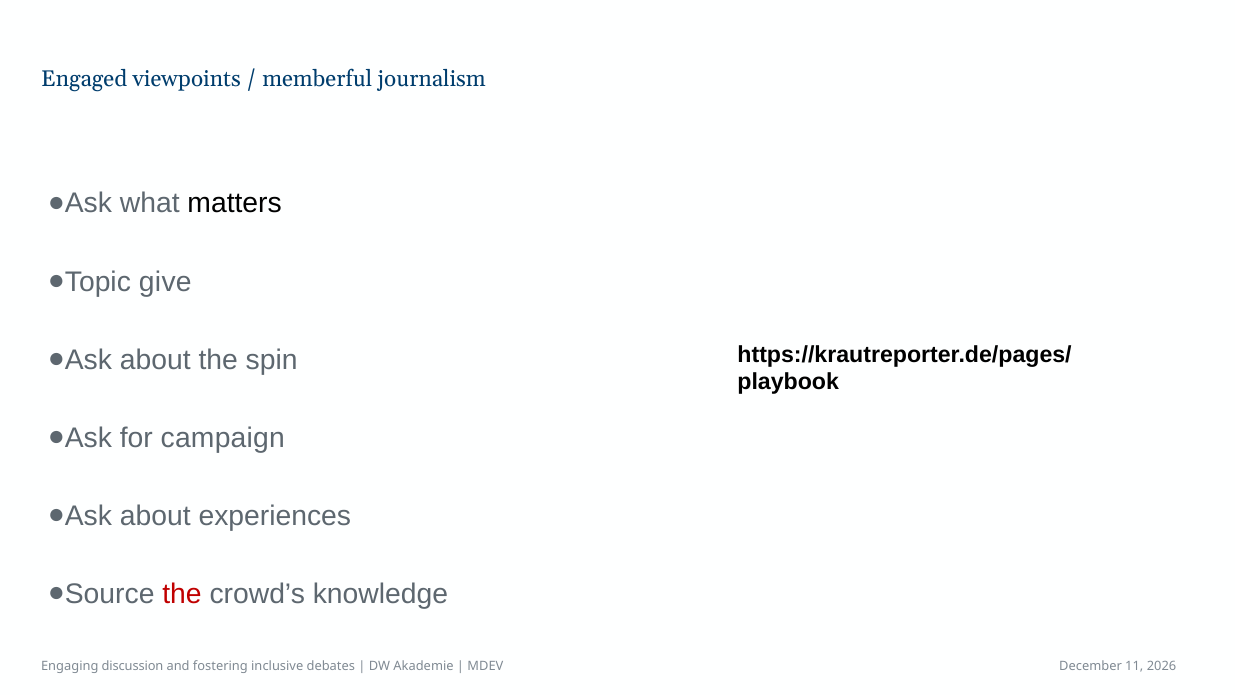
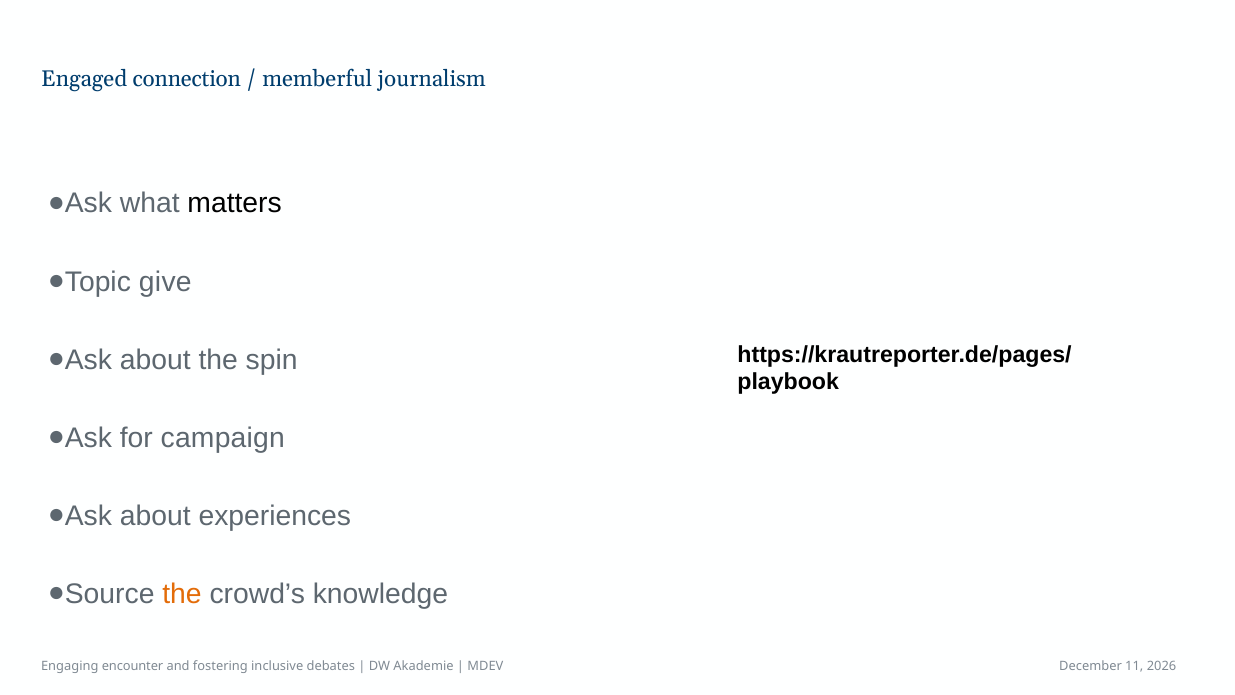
viewpoints: viewpoints -> connection
the at (182, 594) colour: red -> orange
discussion: discussion -> encounter
